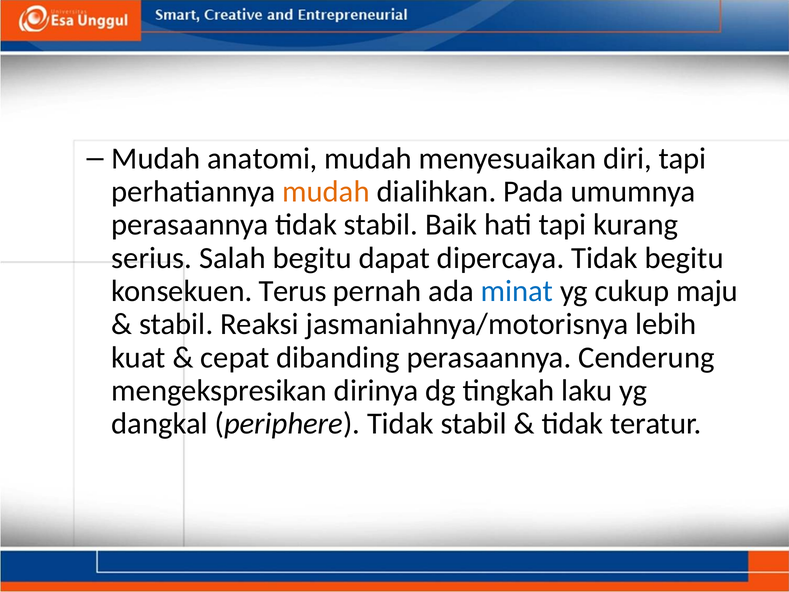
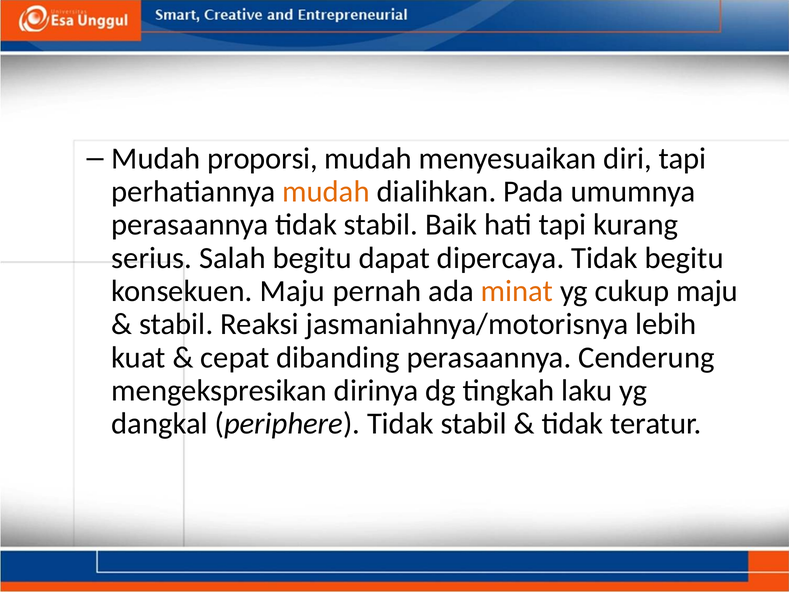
anatomi: anatomi -> proporsi
konsekuen Terus: Terus -> Maju
minat colour: blue -> orange
